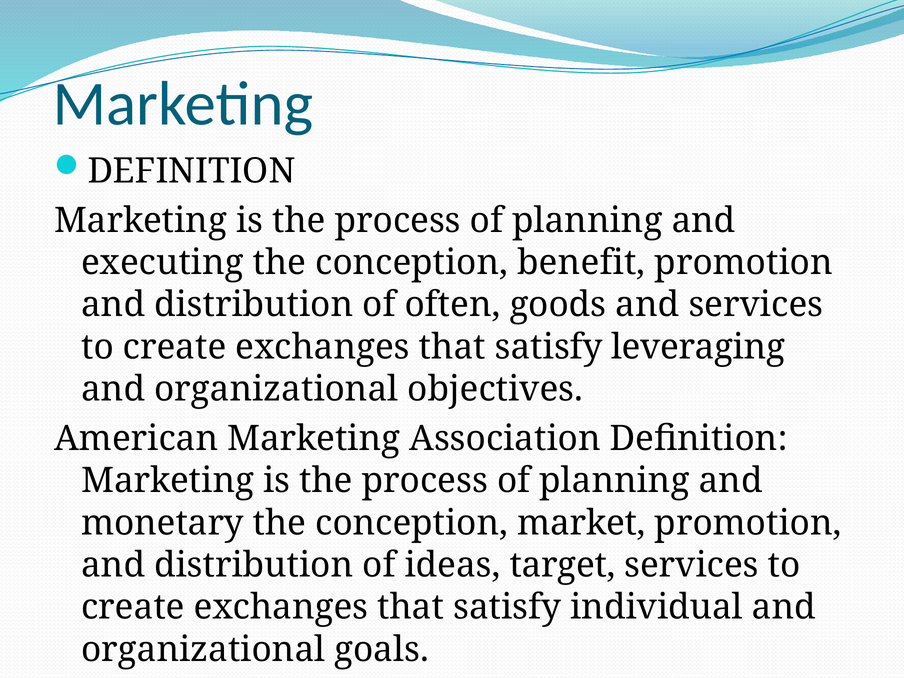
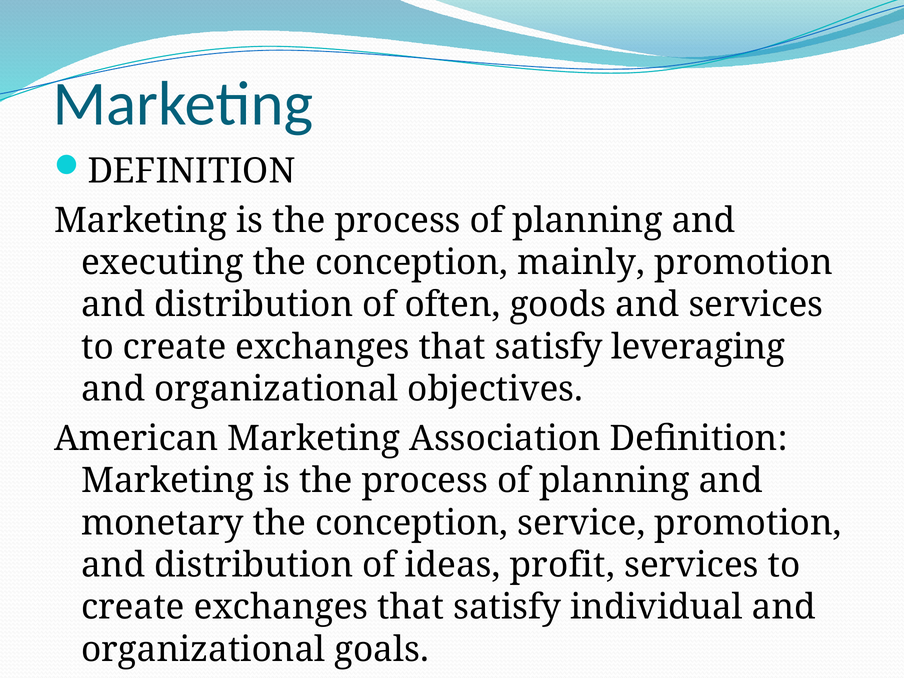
benefit: benefit -> mainly
market: market -> service
target: target -> profit
